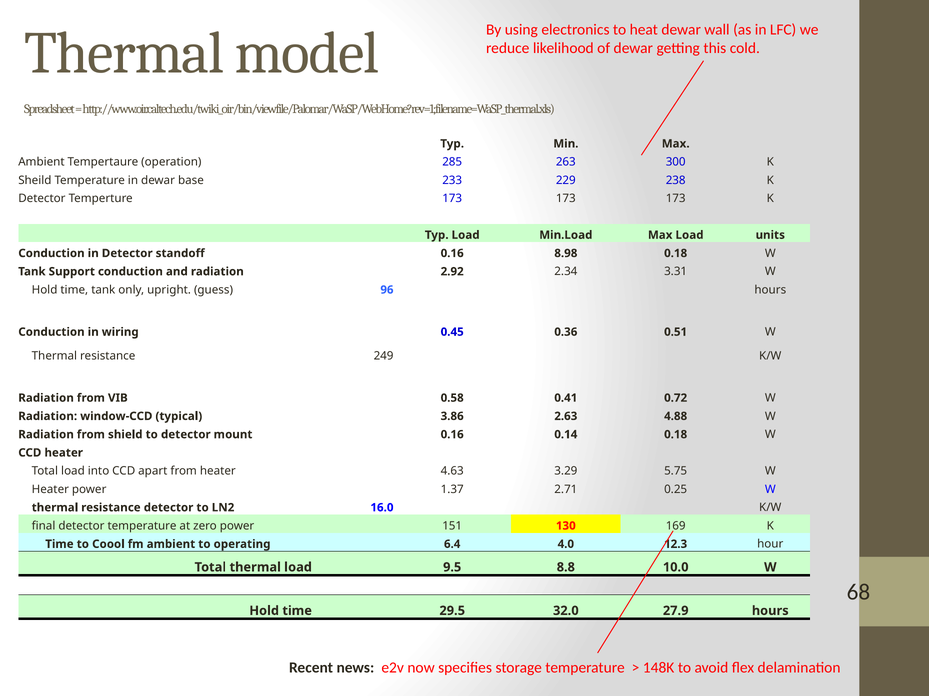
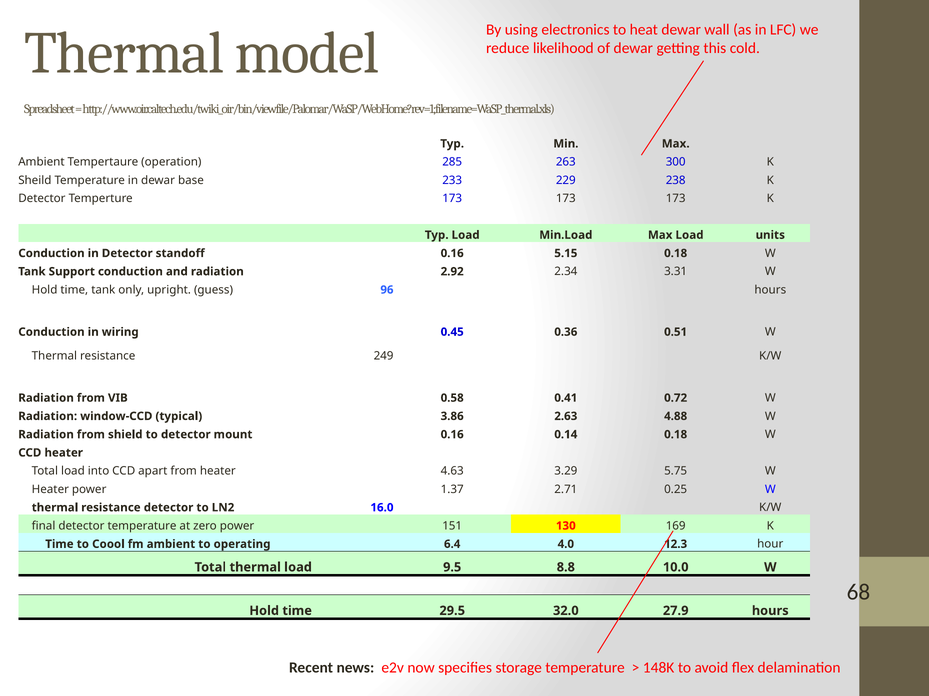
8.98: 8.98 -> 5.15
